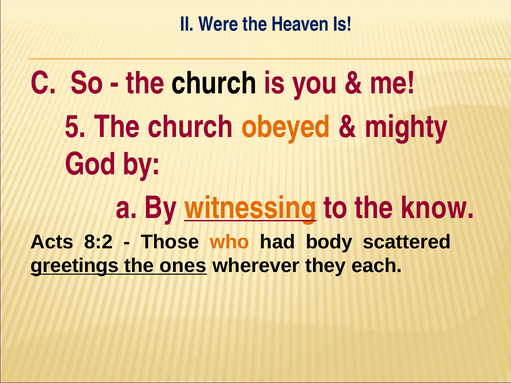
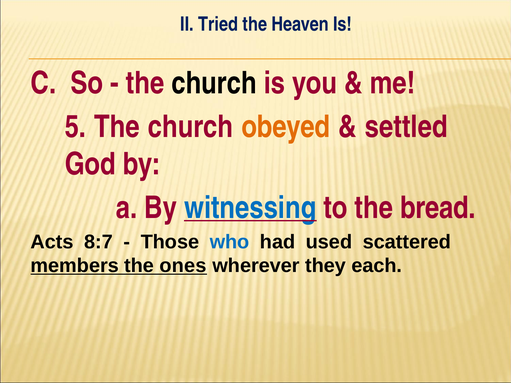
Were: Were -> Tried
mighty: mighty -> settled
witnessing colour: orange -> blue
know: know -> bread
8:2: 8:2 -> 8:7
who colour: orange -> blue
body: body -> used
greetings: greetings -> members
